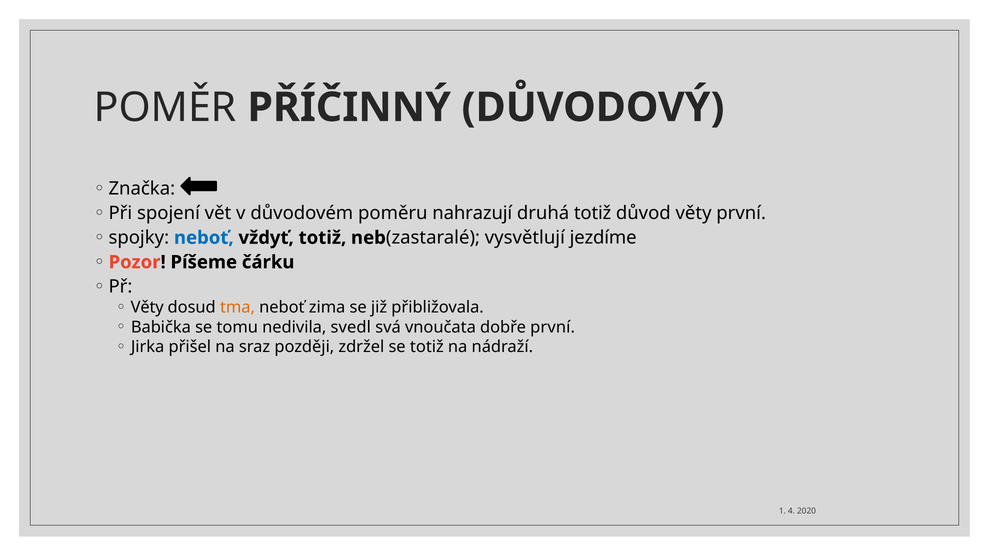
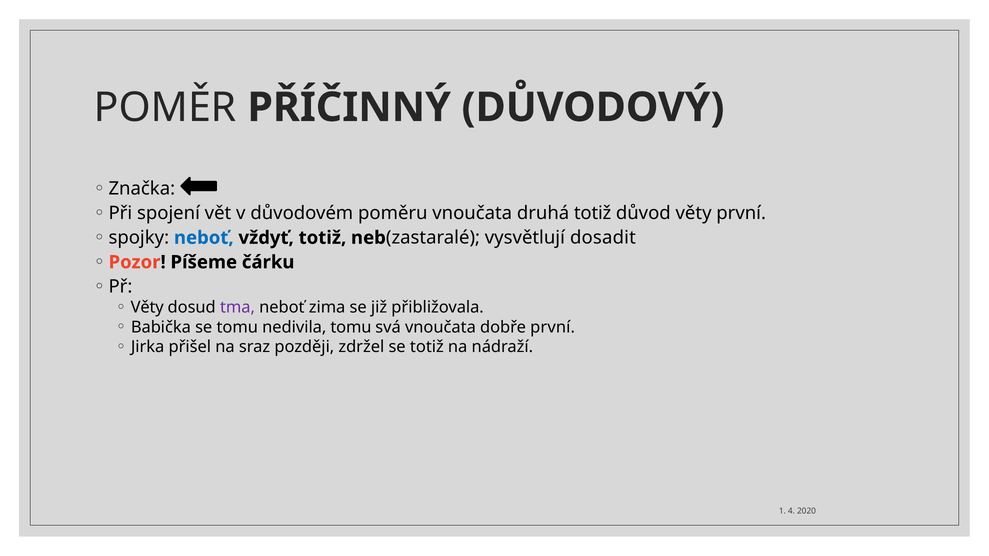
poměru nahrazují: nahrazují -> vnoučata
jezdíme: jezdíme -> dosadit
tma colour: orange -> purple
nedivila svedl: svedl -> tomu
